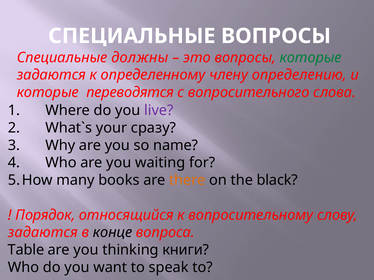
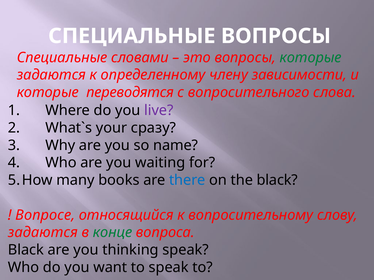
должны: должны -> словами
определению: определению -> зависимости
there colour: orange -> blue
Порядок: Порядок -> Вопросе
конце colour: black -> green
Table at (26, 250): Table -> Black
thinking книги: книги -> speak
